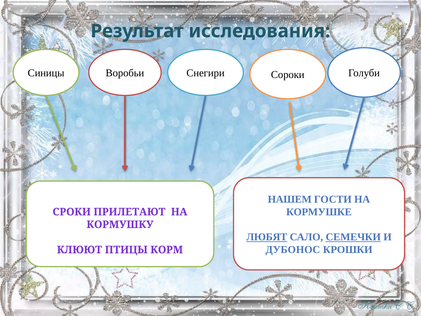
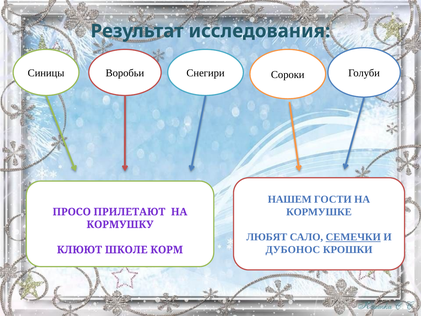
СРОКИ: СРОКИ -> ПРОСО
ЛЮБЯТ underline: present -> none
ПТИЦЫ: ПТИЦЫ -> ШКОЛЕ
